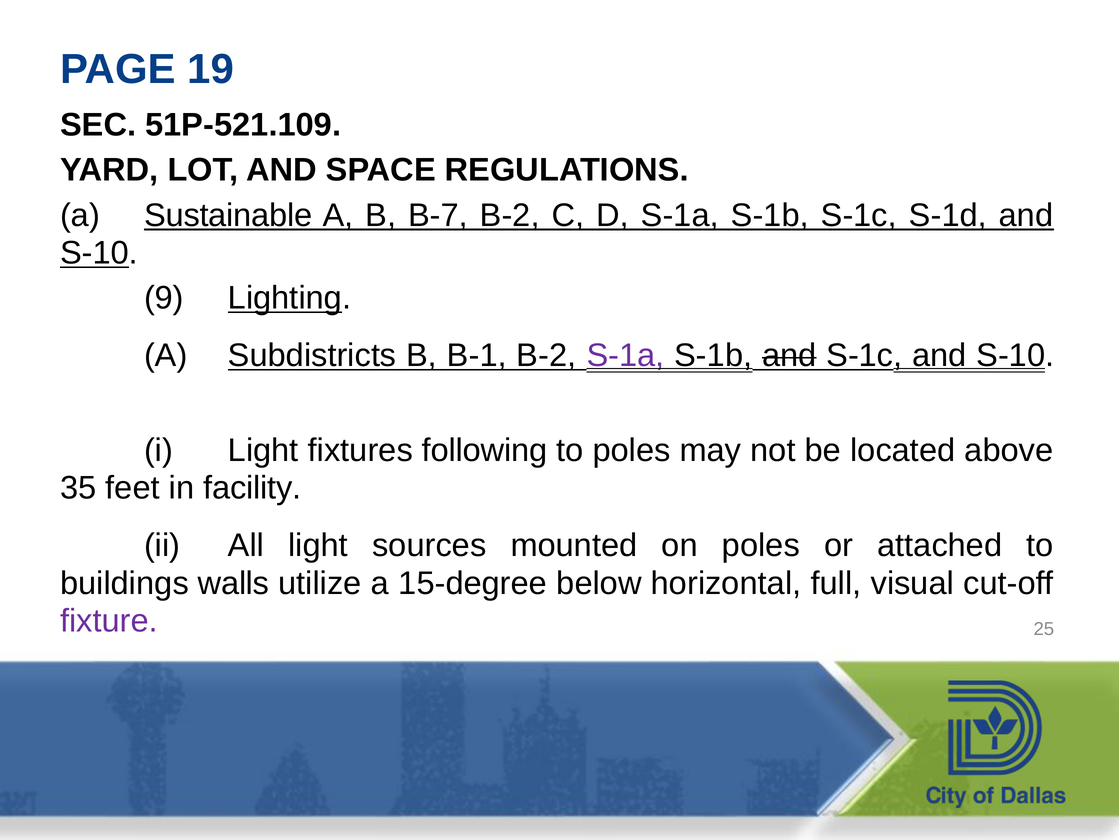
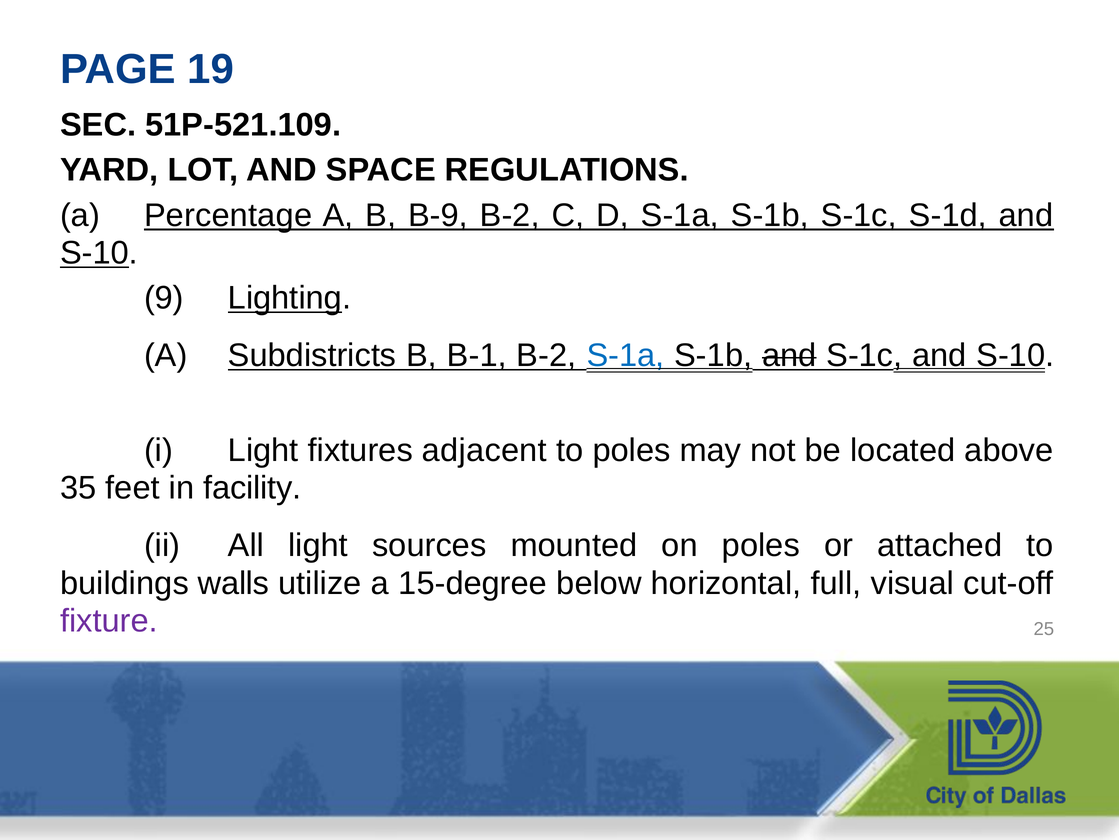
Sustainable: Sustainable -> Percentage
B-7: B-7 -> B-9
S-1a at (626, 355) colour: purple -> blue
following: following -> adjacent
